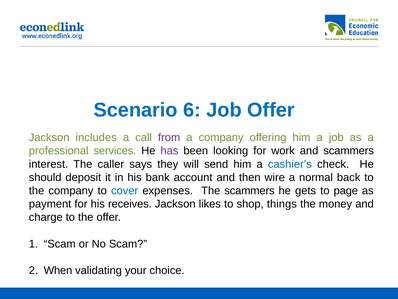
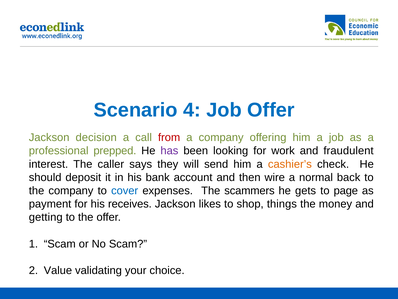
6: 6 -> 4
includes: includes -> decision
from colour: purple -> red
services: services -> prepped
and scammers: scammers -> fraudulent
cashier’s colour: blue -> orange
charge: charge -> getting
When: When -> Value
